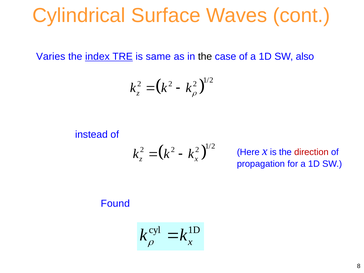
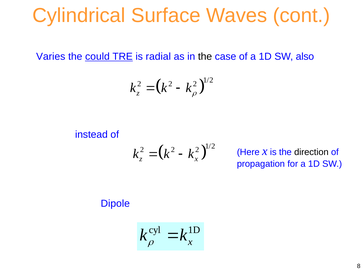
index: index -> could
same: same -> radial
direction colour: red -> black
Found: Found -> Dipole
